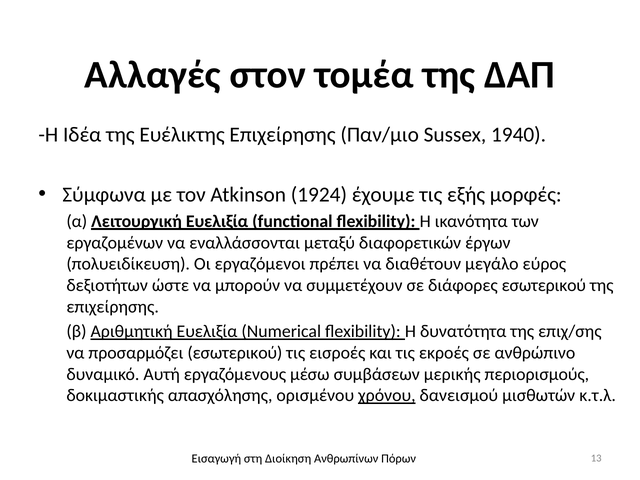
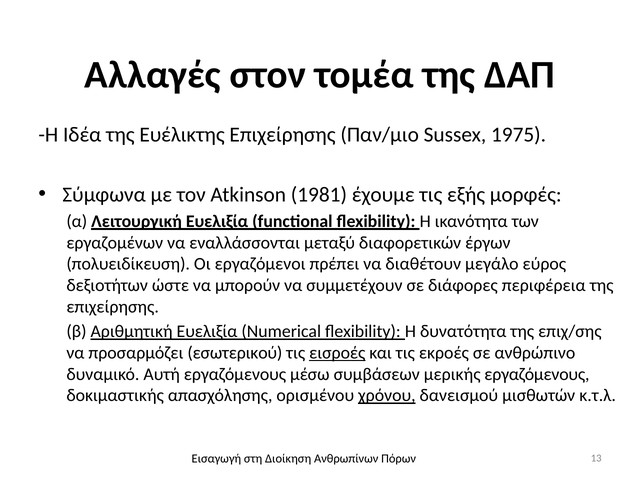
1940: 1940 -> 1975
1924: 1924 -> 1981
διάφορες εσωτερικού: εσωτερικού -> περιφέρεια
εισροές underline: none -> present
μερικής περιορισμούς: περιορισμούς -> εργαζόμενους
